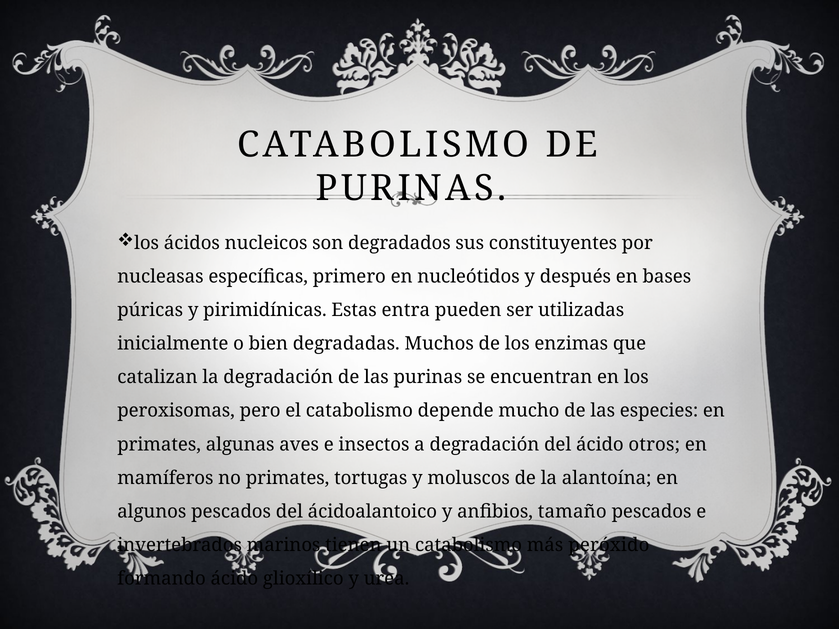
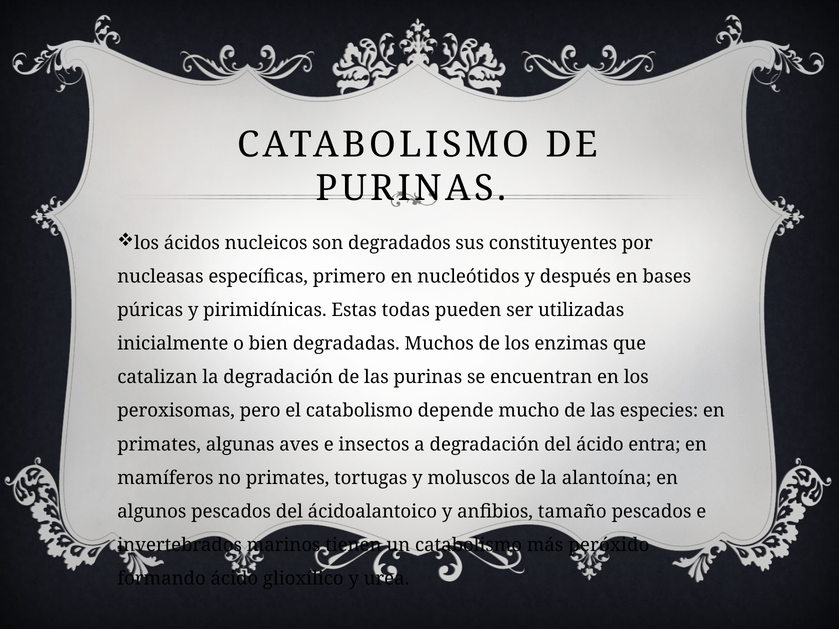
entra: entra -> todas
otros: otros -> entra
